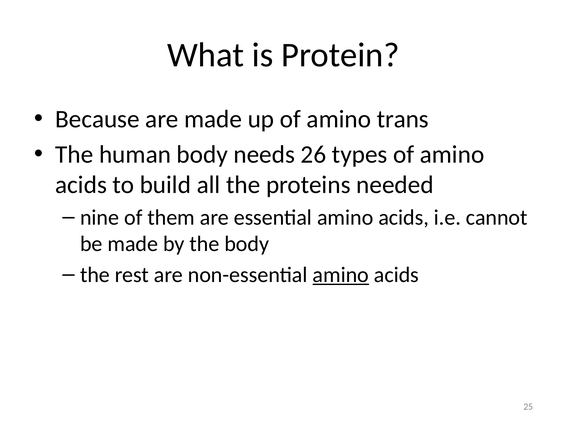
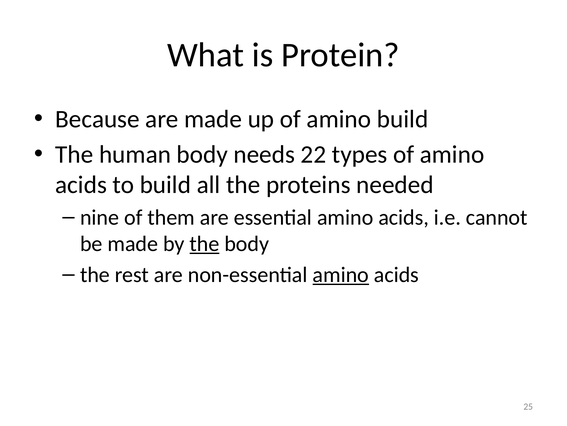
amino trans: trans -> build
26: 26 -> 22
the at (204, 244) underline: none -> present
